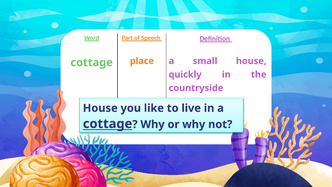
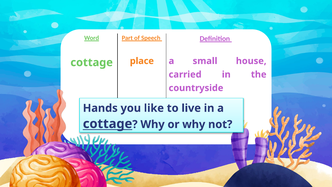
quickly: quickly -> carried
House at (100, 108): House -> Hands
